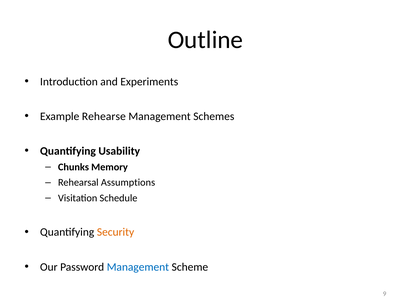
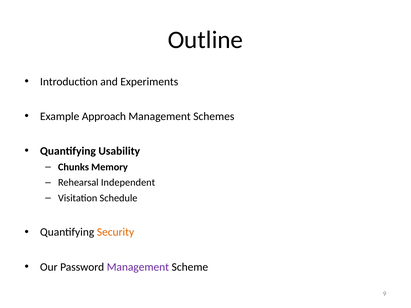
Rehearse: Rehearse -> Approach
Assumptions: Assumptions -> Independent
Management at (138, 267) colour: blue -> purple
